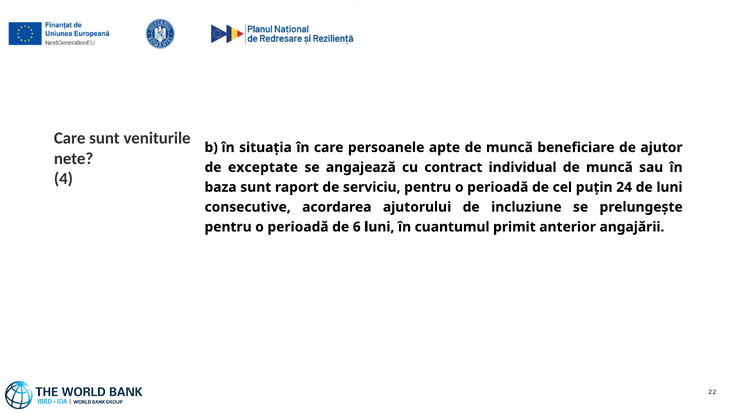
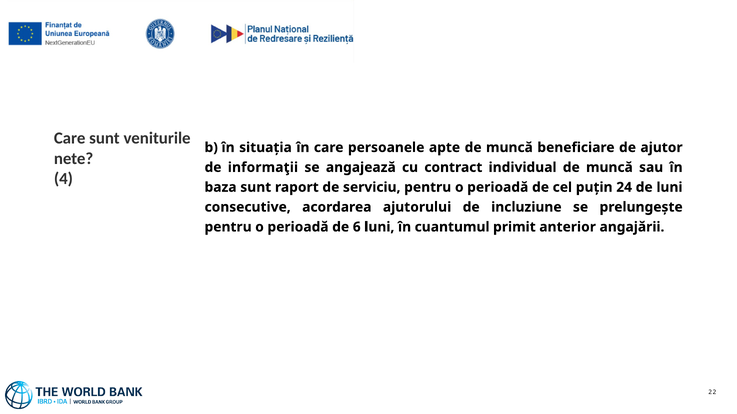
exceptate: exceptate -> informaţii
